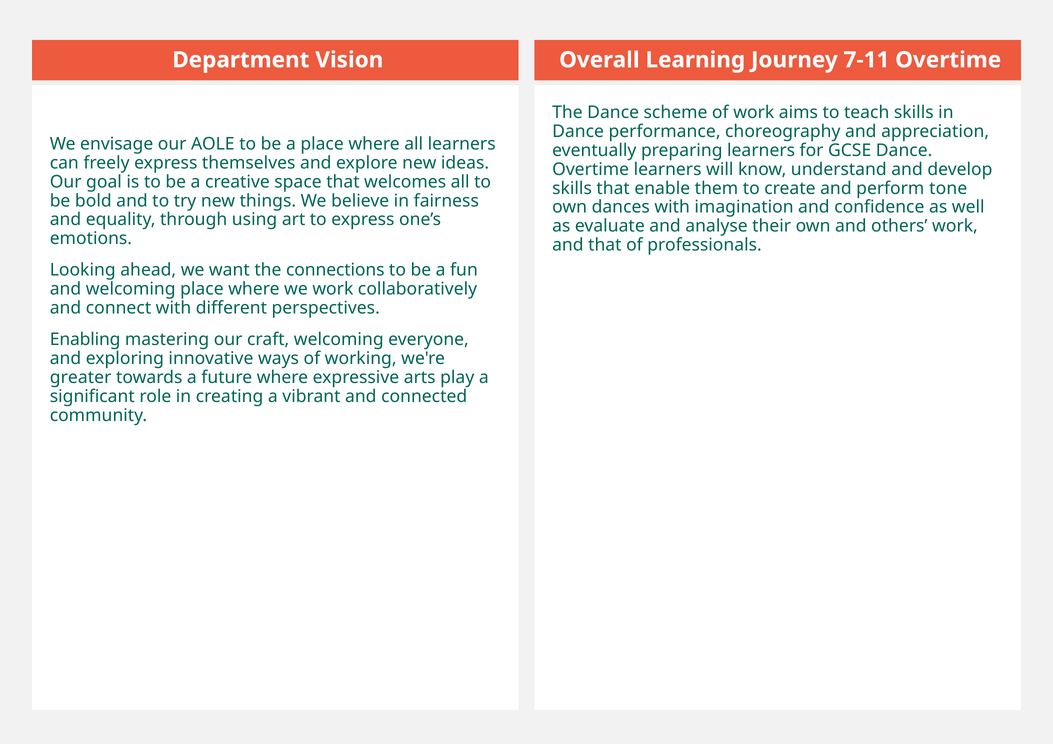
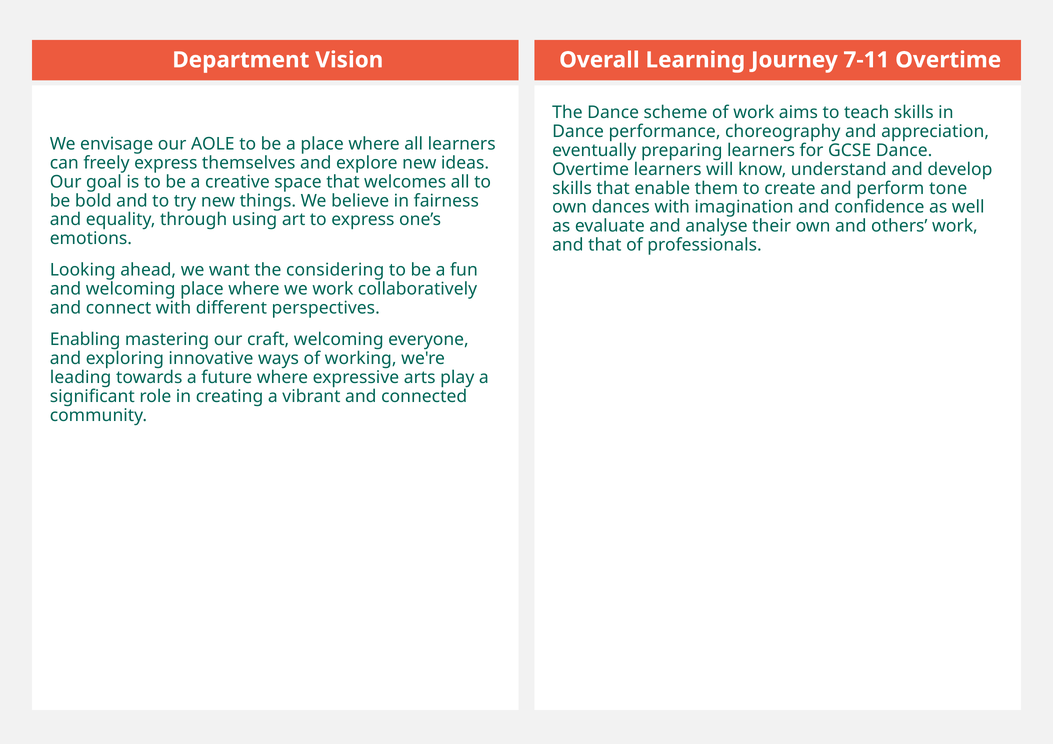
connections: connections -> considering
greater: greater -> leading
